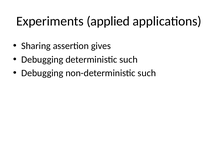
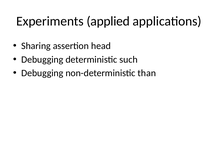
gives: gives -> head
non-deterministic such: such -> than
